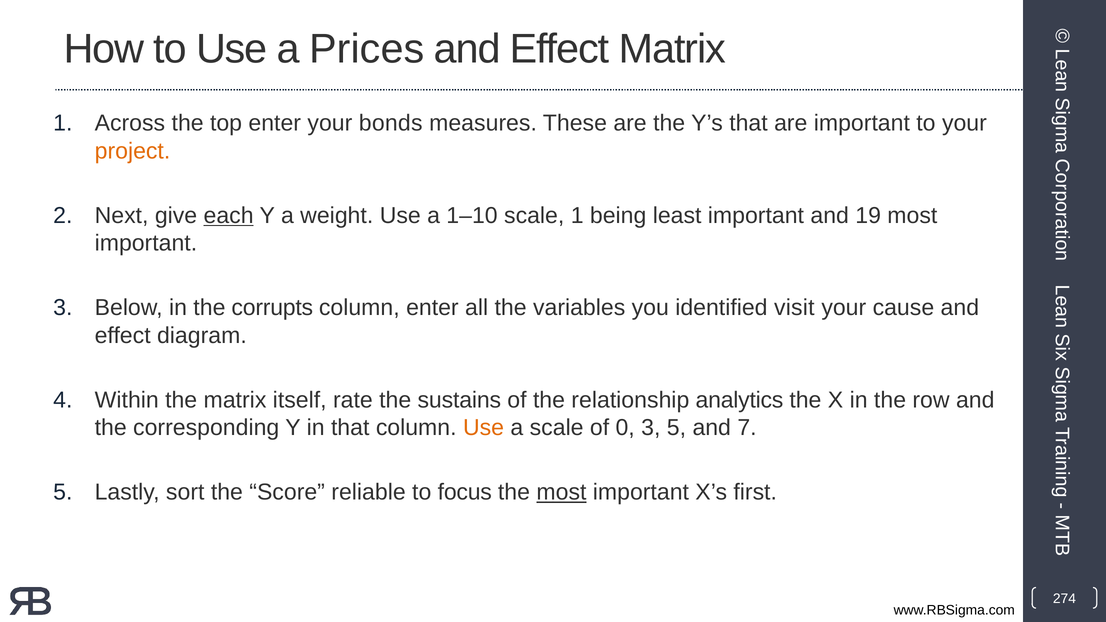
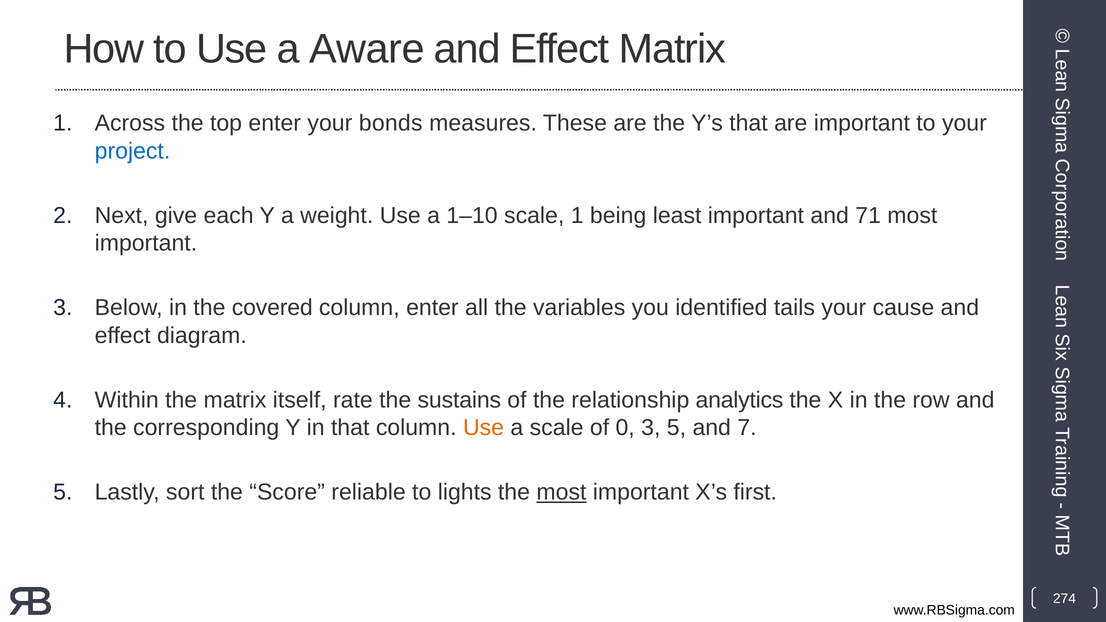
Prices: Prices -> Aware
project colour: orange -> blue
each underline: present -> none
19: 19 -> 71
corrupts: corrupts -> covered
visit: visit -> tails
focus: focus -> lights
